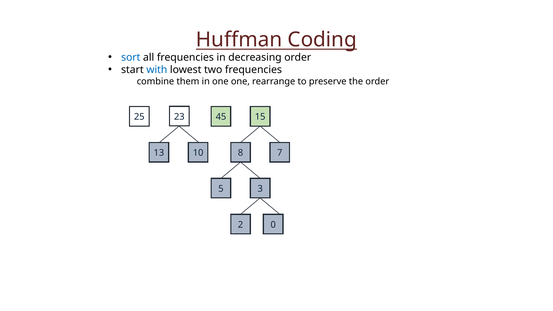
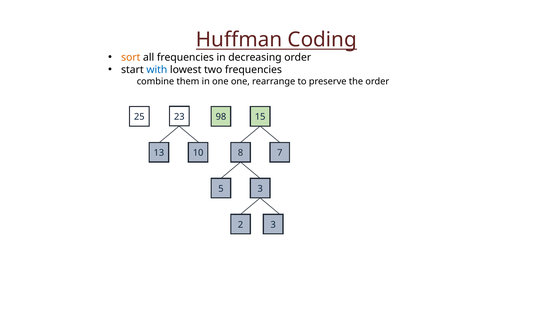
sort colour: blue -> orange
45: 45 -> 98
2 0: 0 -> 3
